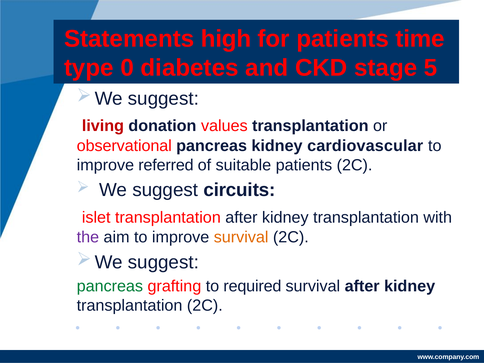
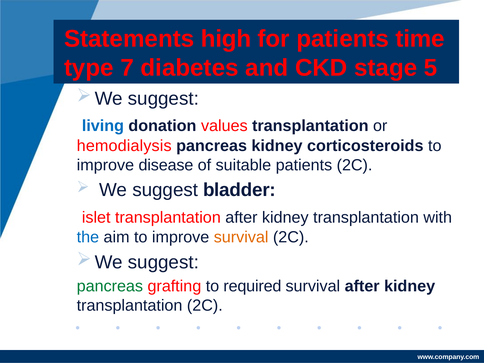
0: 0 -> 7
living colour: red -> blue
observational: observational -> hemodialysis
cardiovascular: cardiovascular -> corticosteroids
referred: referred -> disease
circuits: circuits -> bladder
the colour: purple -> blue
